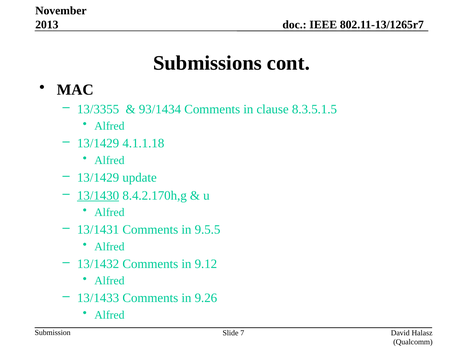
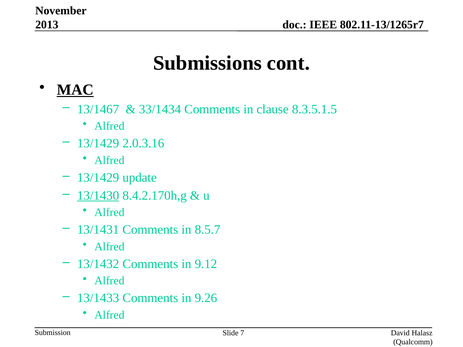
MAC underline: none -> present
13/3355: 13/3355 -> 13/1467
93/1434: 93/1434 -> 33/1434
4.1.1.18: 4.1.1.18 -> 2.0.3.16
9.5.5: 9.5.5 -> 8.5.7
